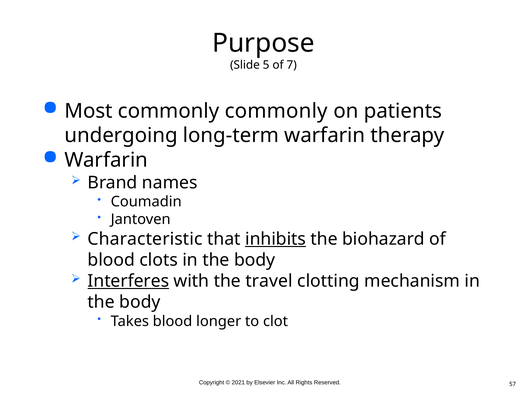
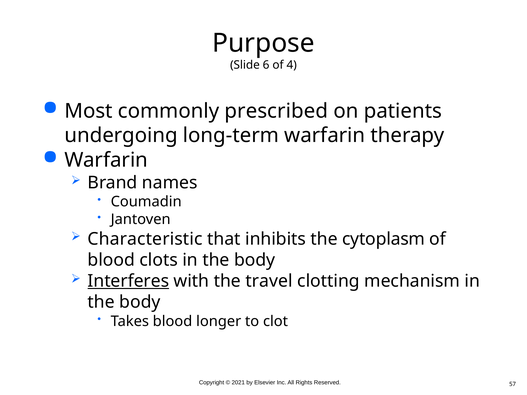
5: 5 -> 6
7: 7 -> 4
commonly commonly: commonly -> prescribed
inhibits underline: present -> none
biohazard: biohazard -> cytoplasm
